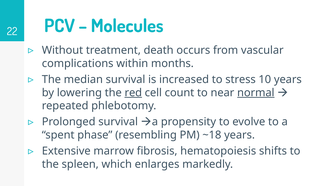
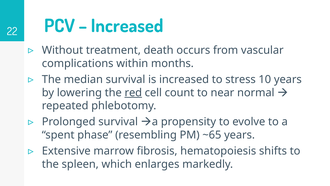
Molecules at (127, 26): Molecules -> Increased
normal underline: present -> none
~18: ~18 -> ~65
